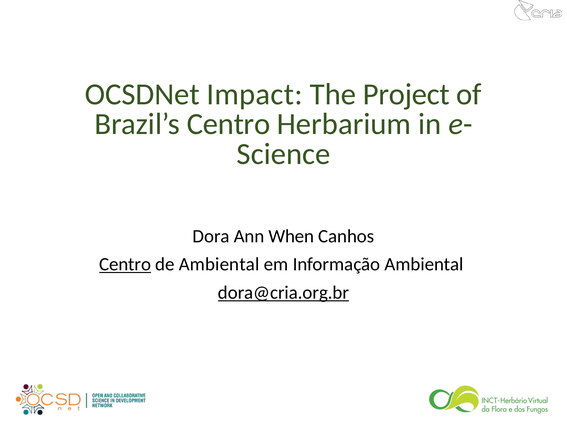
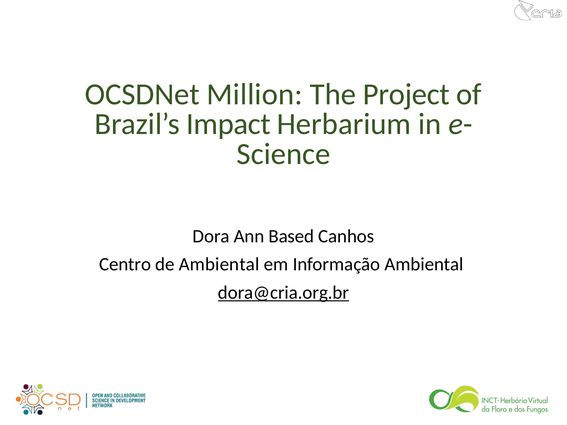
Impact: Impact -> Million
Brazil’s Centro: Centro -> Impact
When: When -> Based
Centro at (125, 265) underline: present -> none
